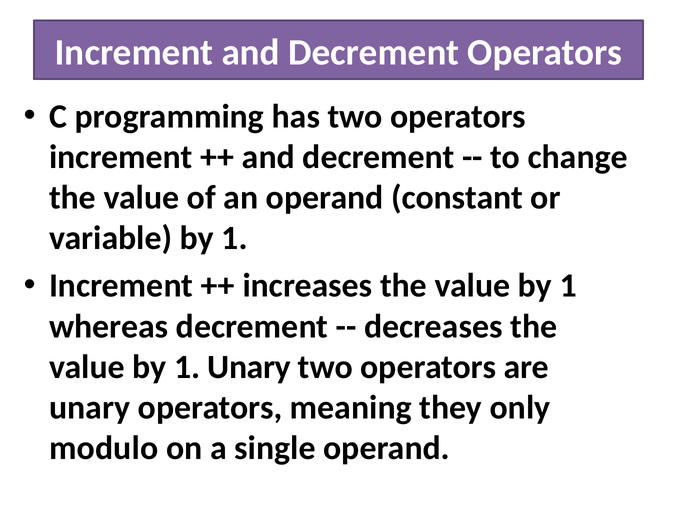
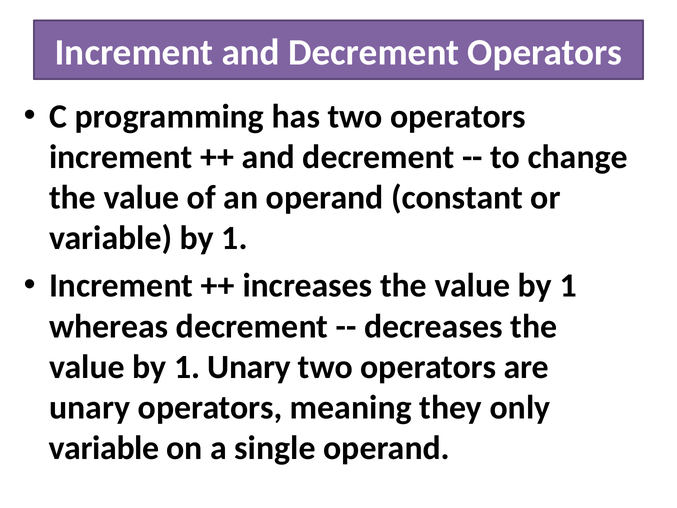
modulo at (104, 448): modulo -> variable
